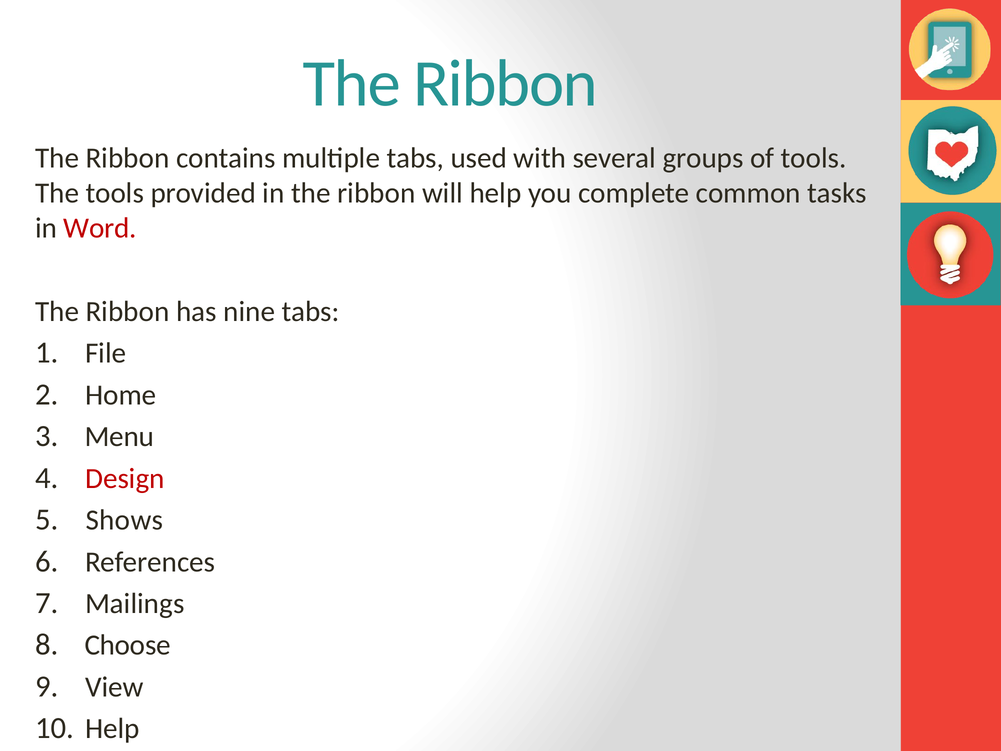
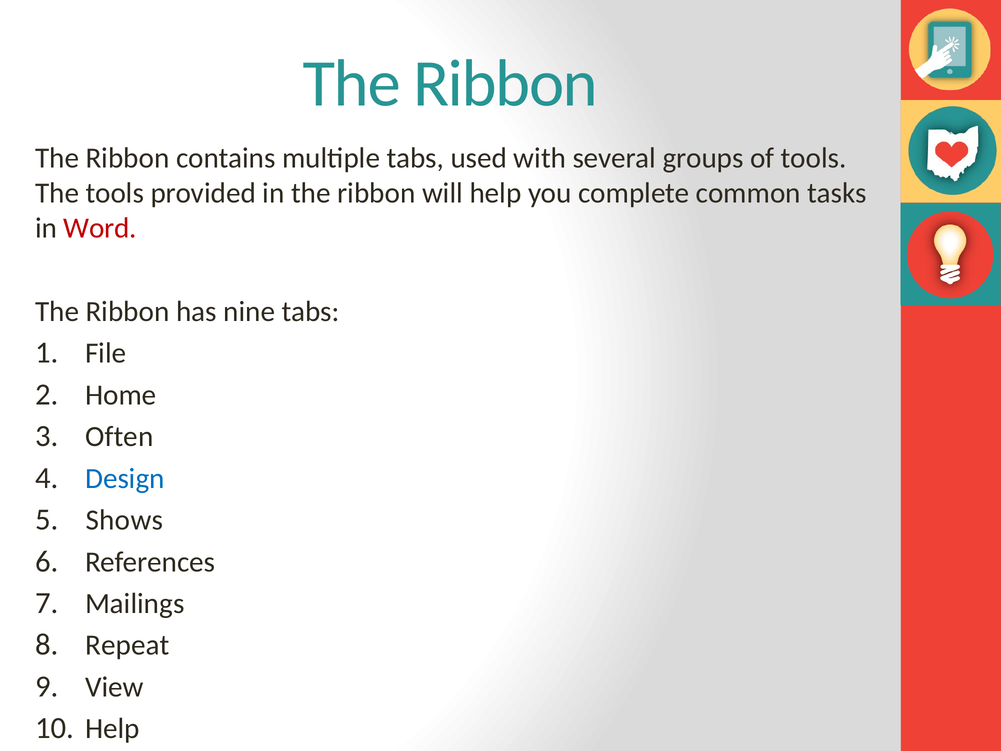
Menu: Menu -> Often
Design colour: red -> blue
Choose: Choose -> Repeat
